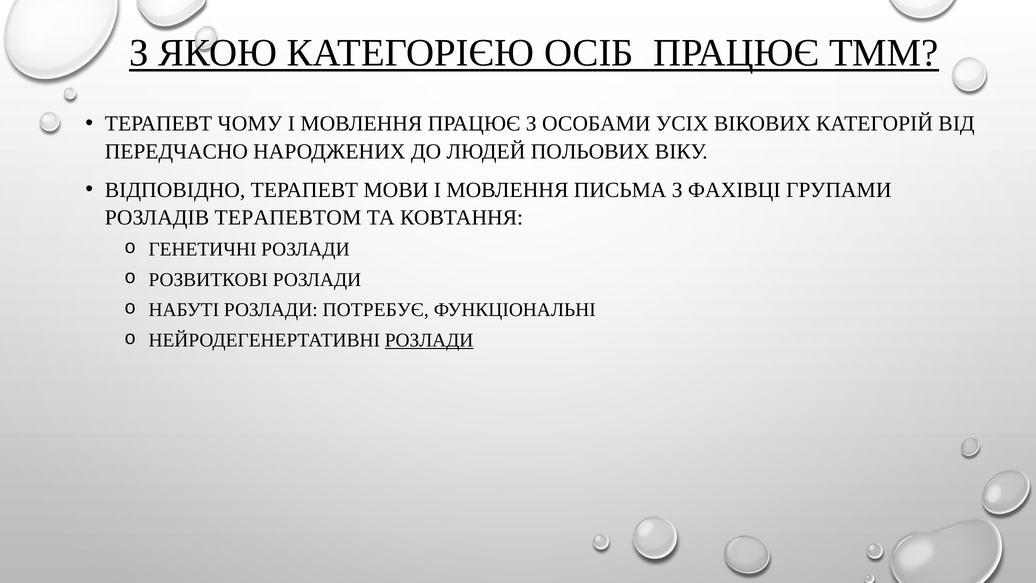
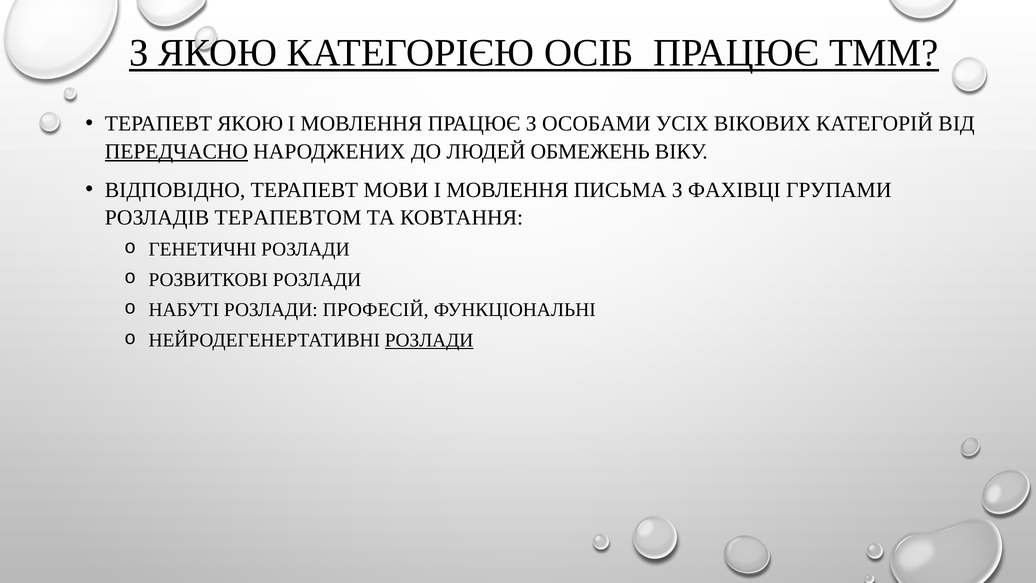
ТЕРАПЕВТ ЧОМУ: ЧОМУ -> ЯКОЮ
ПЕРЕДЧАСНО underline: none -> present
ПОЛЬОВИХ: ПОЛЬОВИХ -> ОБМЕЖЕНЬ
ПОТРЕБУЄ: ПОТРЕБУЄ -> ПРОФЕСІЙ
